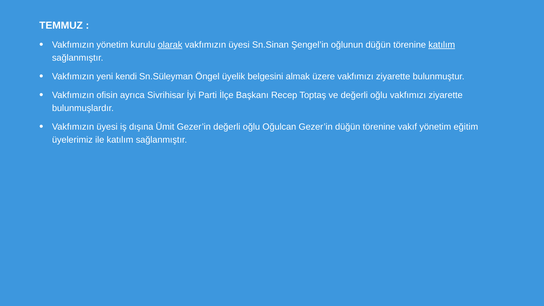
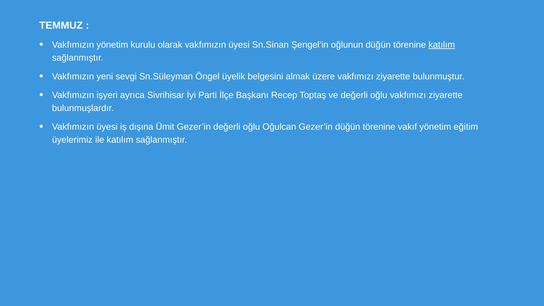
olarak underline: present -> none
kendi: kendi -> sevgi
ofisin: ofisin -> işyeri
